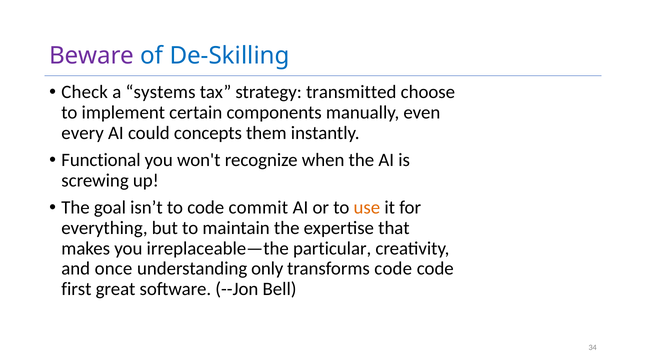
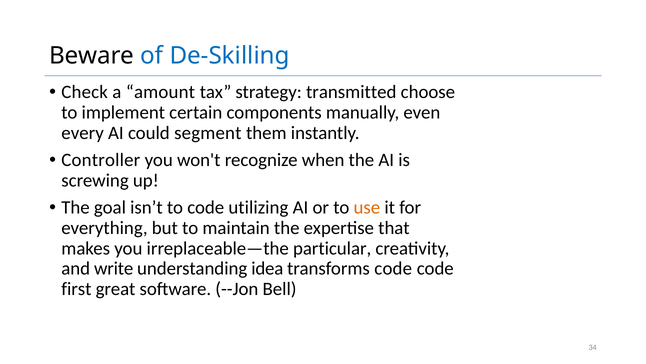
Beware colour: purple -> black
systems: systems -> amount
concepts: concepts -> segment
Functional: Functional -> Controller
commit: commit -> utilizing
once: once -> write
only: only -> idea
